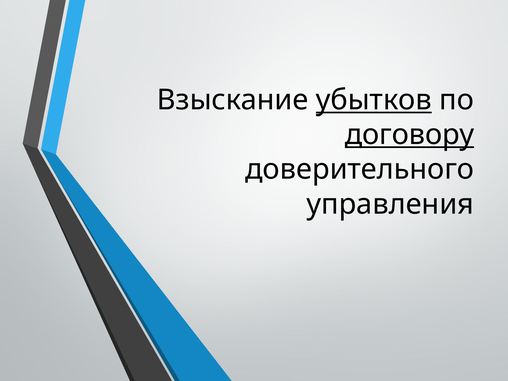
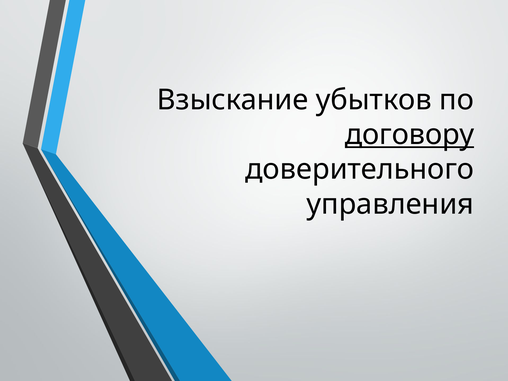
убытков underline: present -> none
